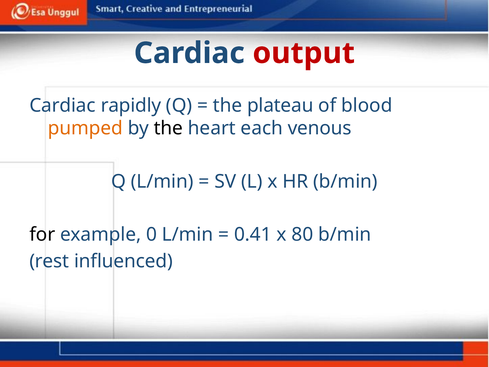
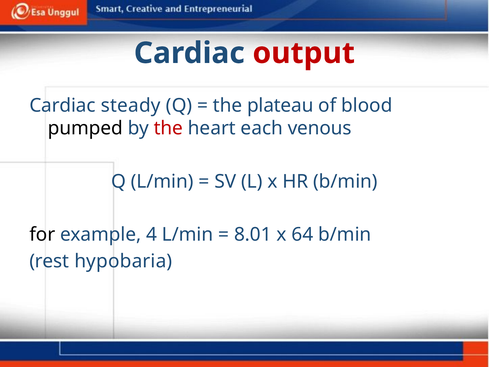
rapidly: rapidly -> steady
pumped colour: orange -> black
the at (168, 128) colour: black -> red
0: 0 -> 4
0.41: 0.41 -> 8.01
80: 80 -> 64
influenced: influenced -> hypobaria
